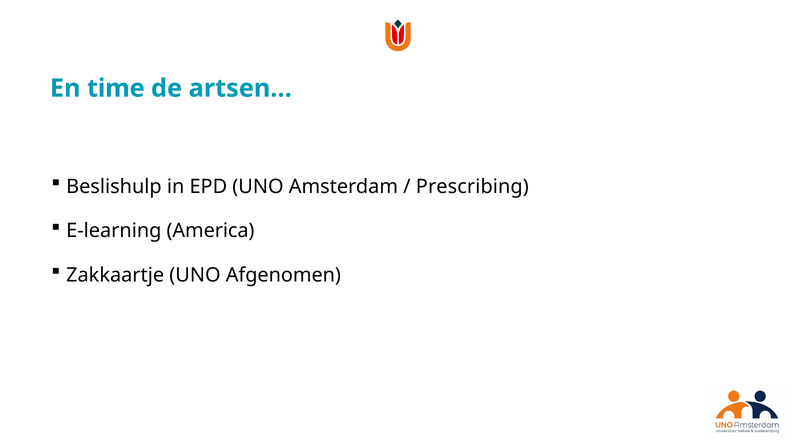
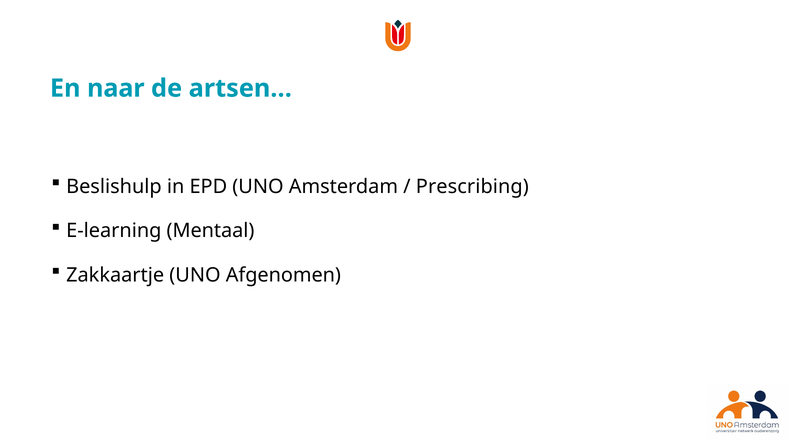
time: time -> naar
America: America -> Mentaal
